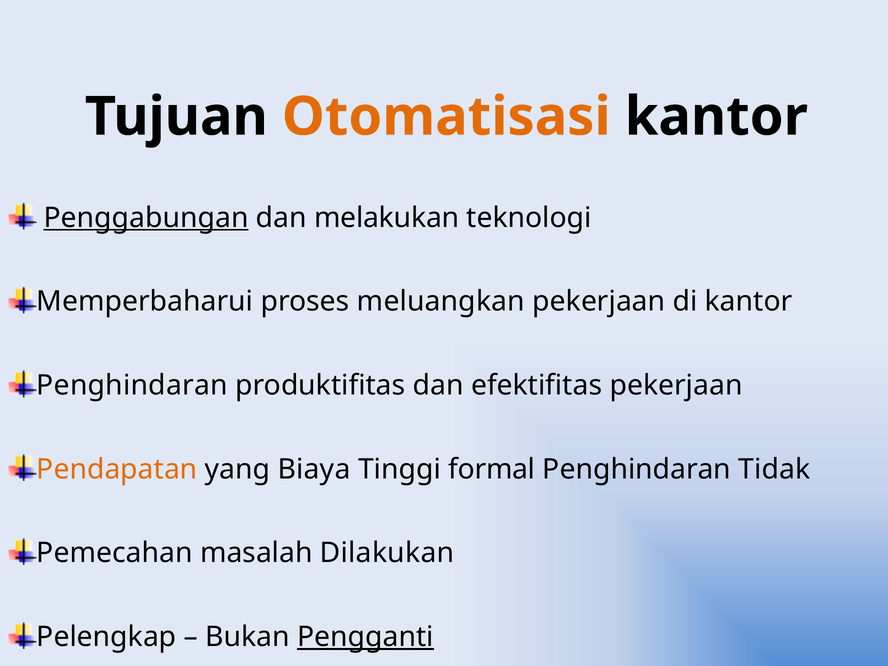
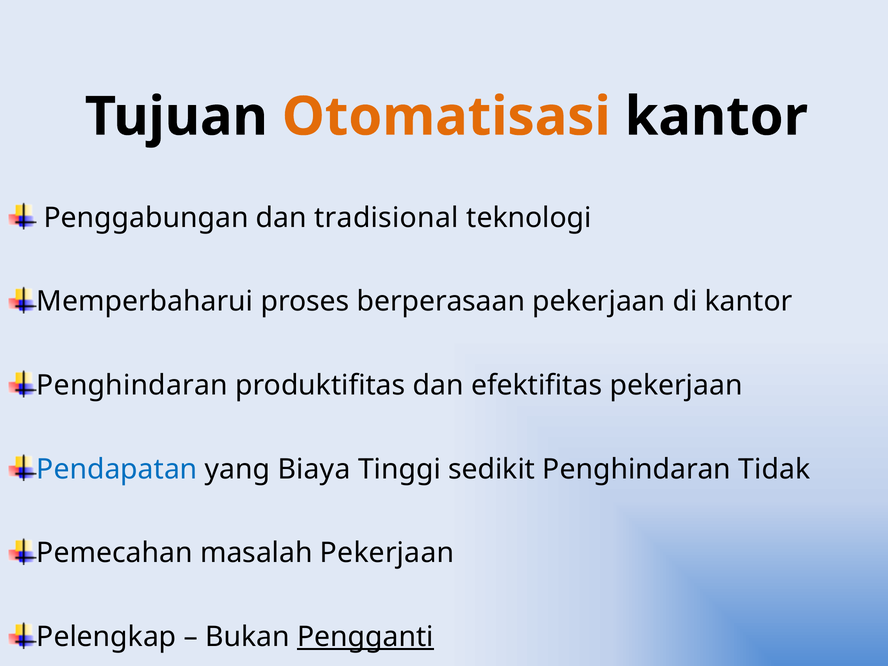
Penggabungan underline: present -> none
melakukan: melakukan -> tradisional
meluangkan: meluangkan -> berperasaan
Pendapatan colour: orange -> blue
formal: formal -> sedikit
masalah Dilakukan: Dilakukan -> Pekerjaan
